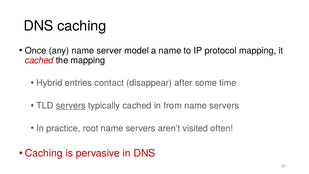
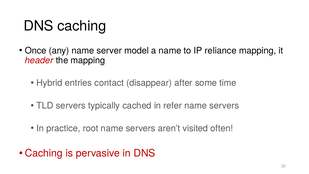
protocol: protocol -> reliance
cached at (39, 60): cached -> header
servers at (71, 106) underline: present -> none
from: from -> refer
